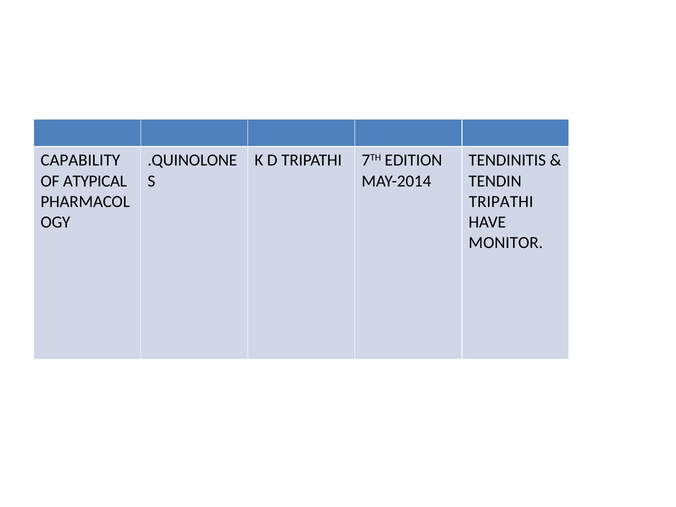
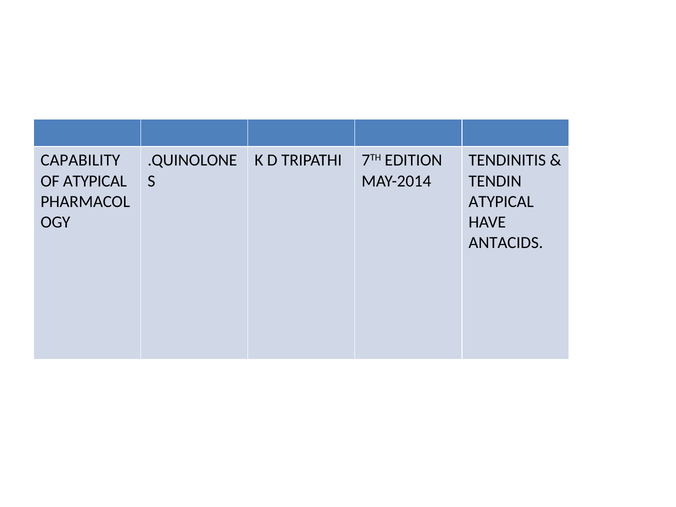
TRIPATHI at (501, 202): TRIPATHI -> ATYPICAL
MONITOR: MONITOR -> ANTACIDS
